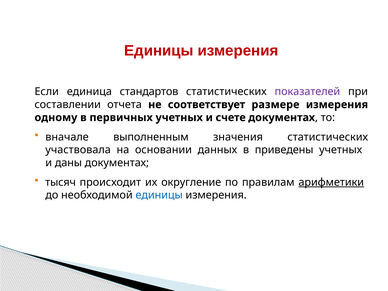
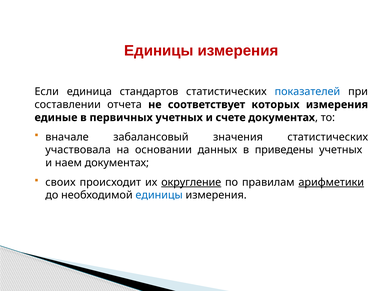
показателей colour: purple -> blue
размере: размере -> которых
одному: одному -> единые
выполненным: выполненным -> забалансовый
даны: даны -> наем
тысяч: тысяч -> своих
округление underline: none -> present
